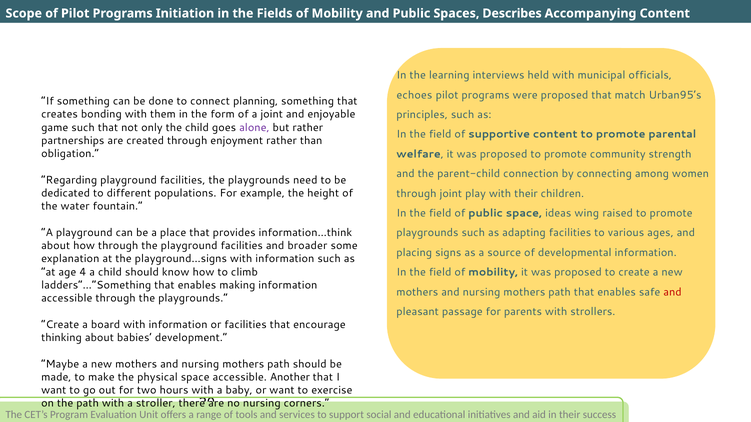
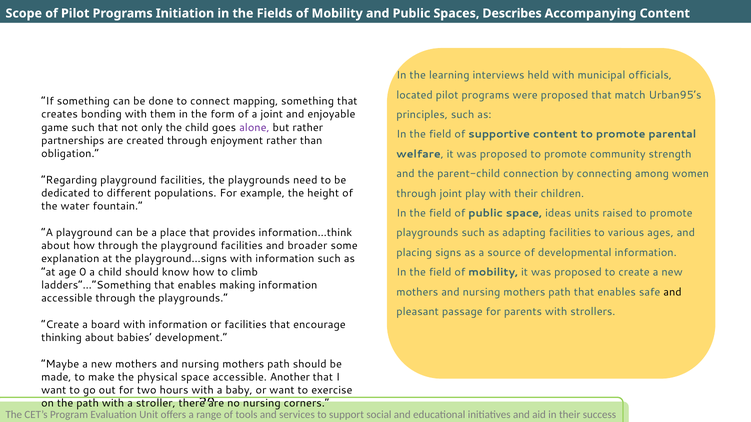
echoes: echoes -> located
planning: planning -> mapping
wing: wing -> units
4: 4 -> 0
and at (673, 292) colour: red -> black
